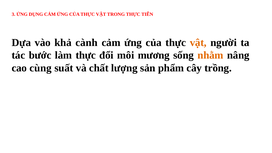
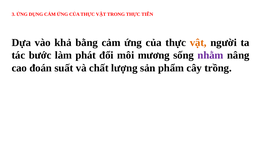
cành: cành -> bằng
làm thực: thực -> phát
nhằm colour: orange -> purple
cùng: cùng -> đoán
